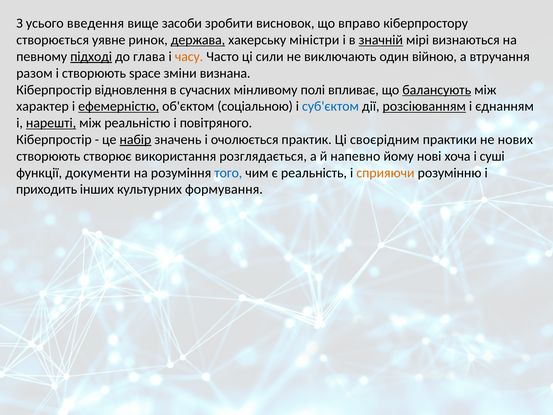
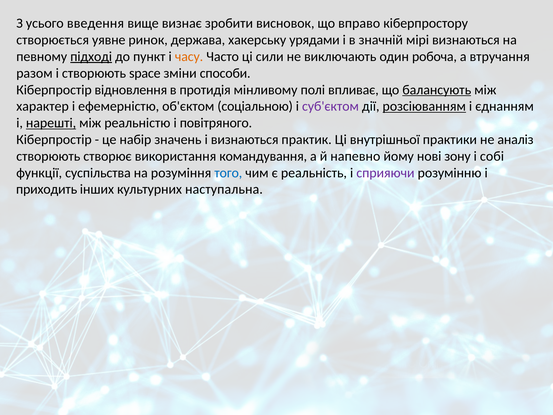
засоби: засоби -> визнає
держава underline: present -> none
міністри: міністри -> урядами
значній underline: present -> none
глава: глава -> пункт
війною: війною -> робоча
визнана: визнана -> способи
сучасних: сучасних -> протидія
ефемерністю underline: present -> none
суб'єктом colour: blue -> purple
набір underline: present -> none
і очолюється: очолюється -> визнаються
своєрідним: своєрідним -> внутрішньої
нових: нових -> аналіз
розглядається: розглядається -> командування
хоча: хоча -> зону
суші: суші -> собі
документи: документи -> суспільства
сприяючи colour: orange -> purple
формування: формування -> наступальна
